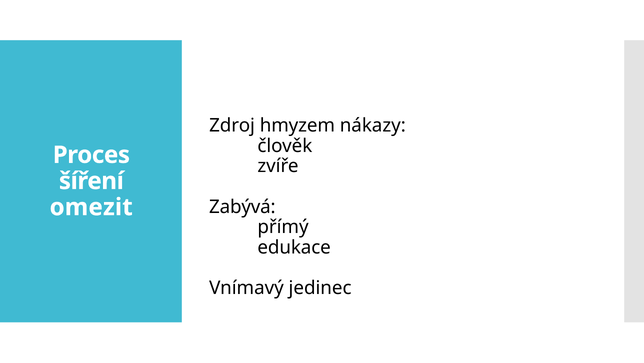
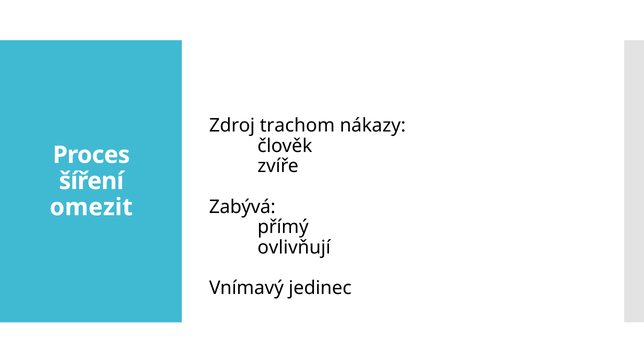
hmyzem: hmyzem -> trachom
edukace: edukace -> ovlivňují
